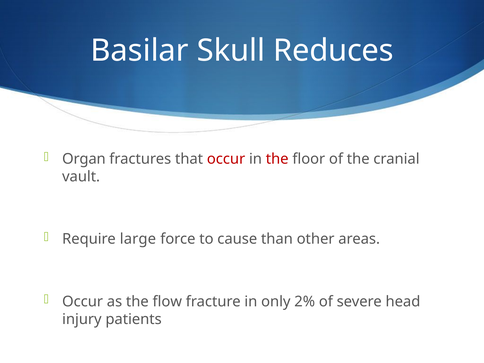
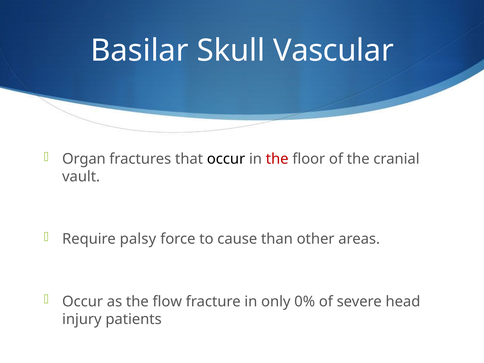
Reduces: Reduces -> Vascular
occur at (226, 159) colour: red -> black
large: large -> palsy
2%: 2% -> 0%
